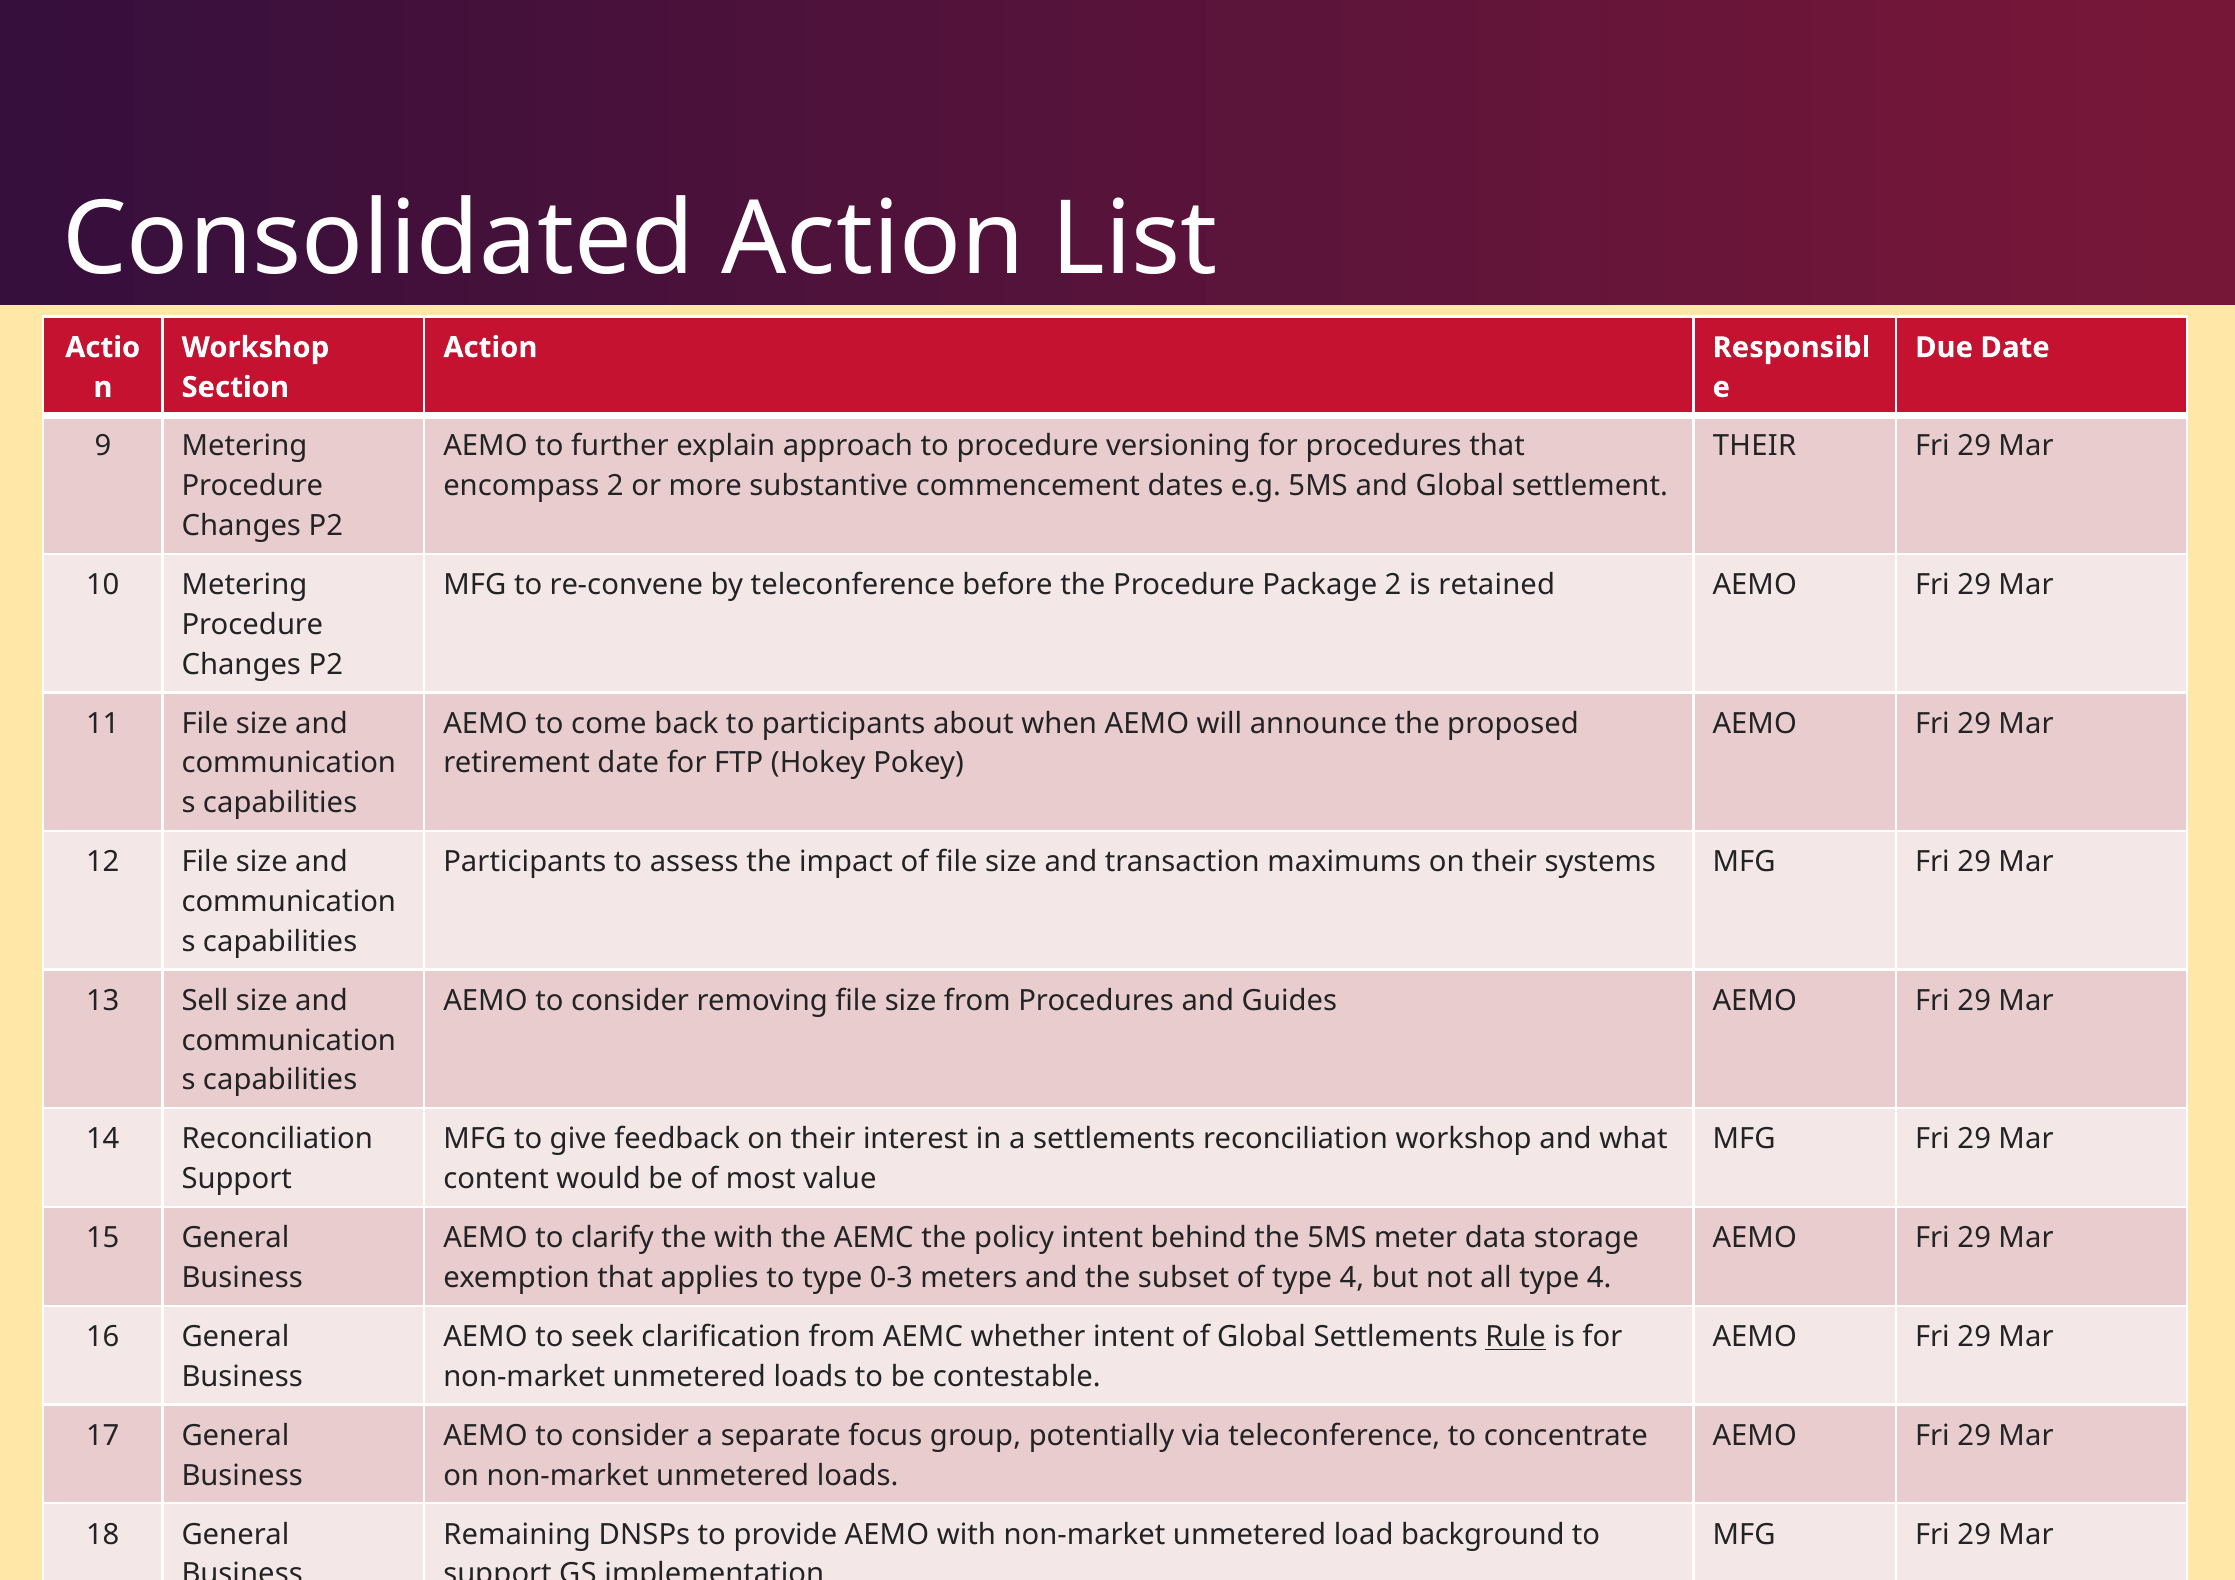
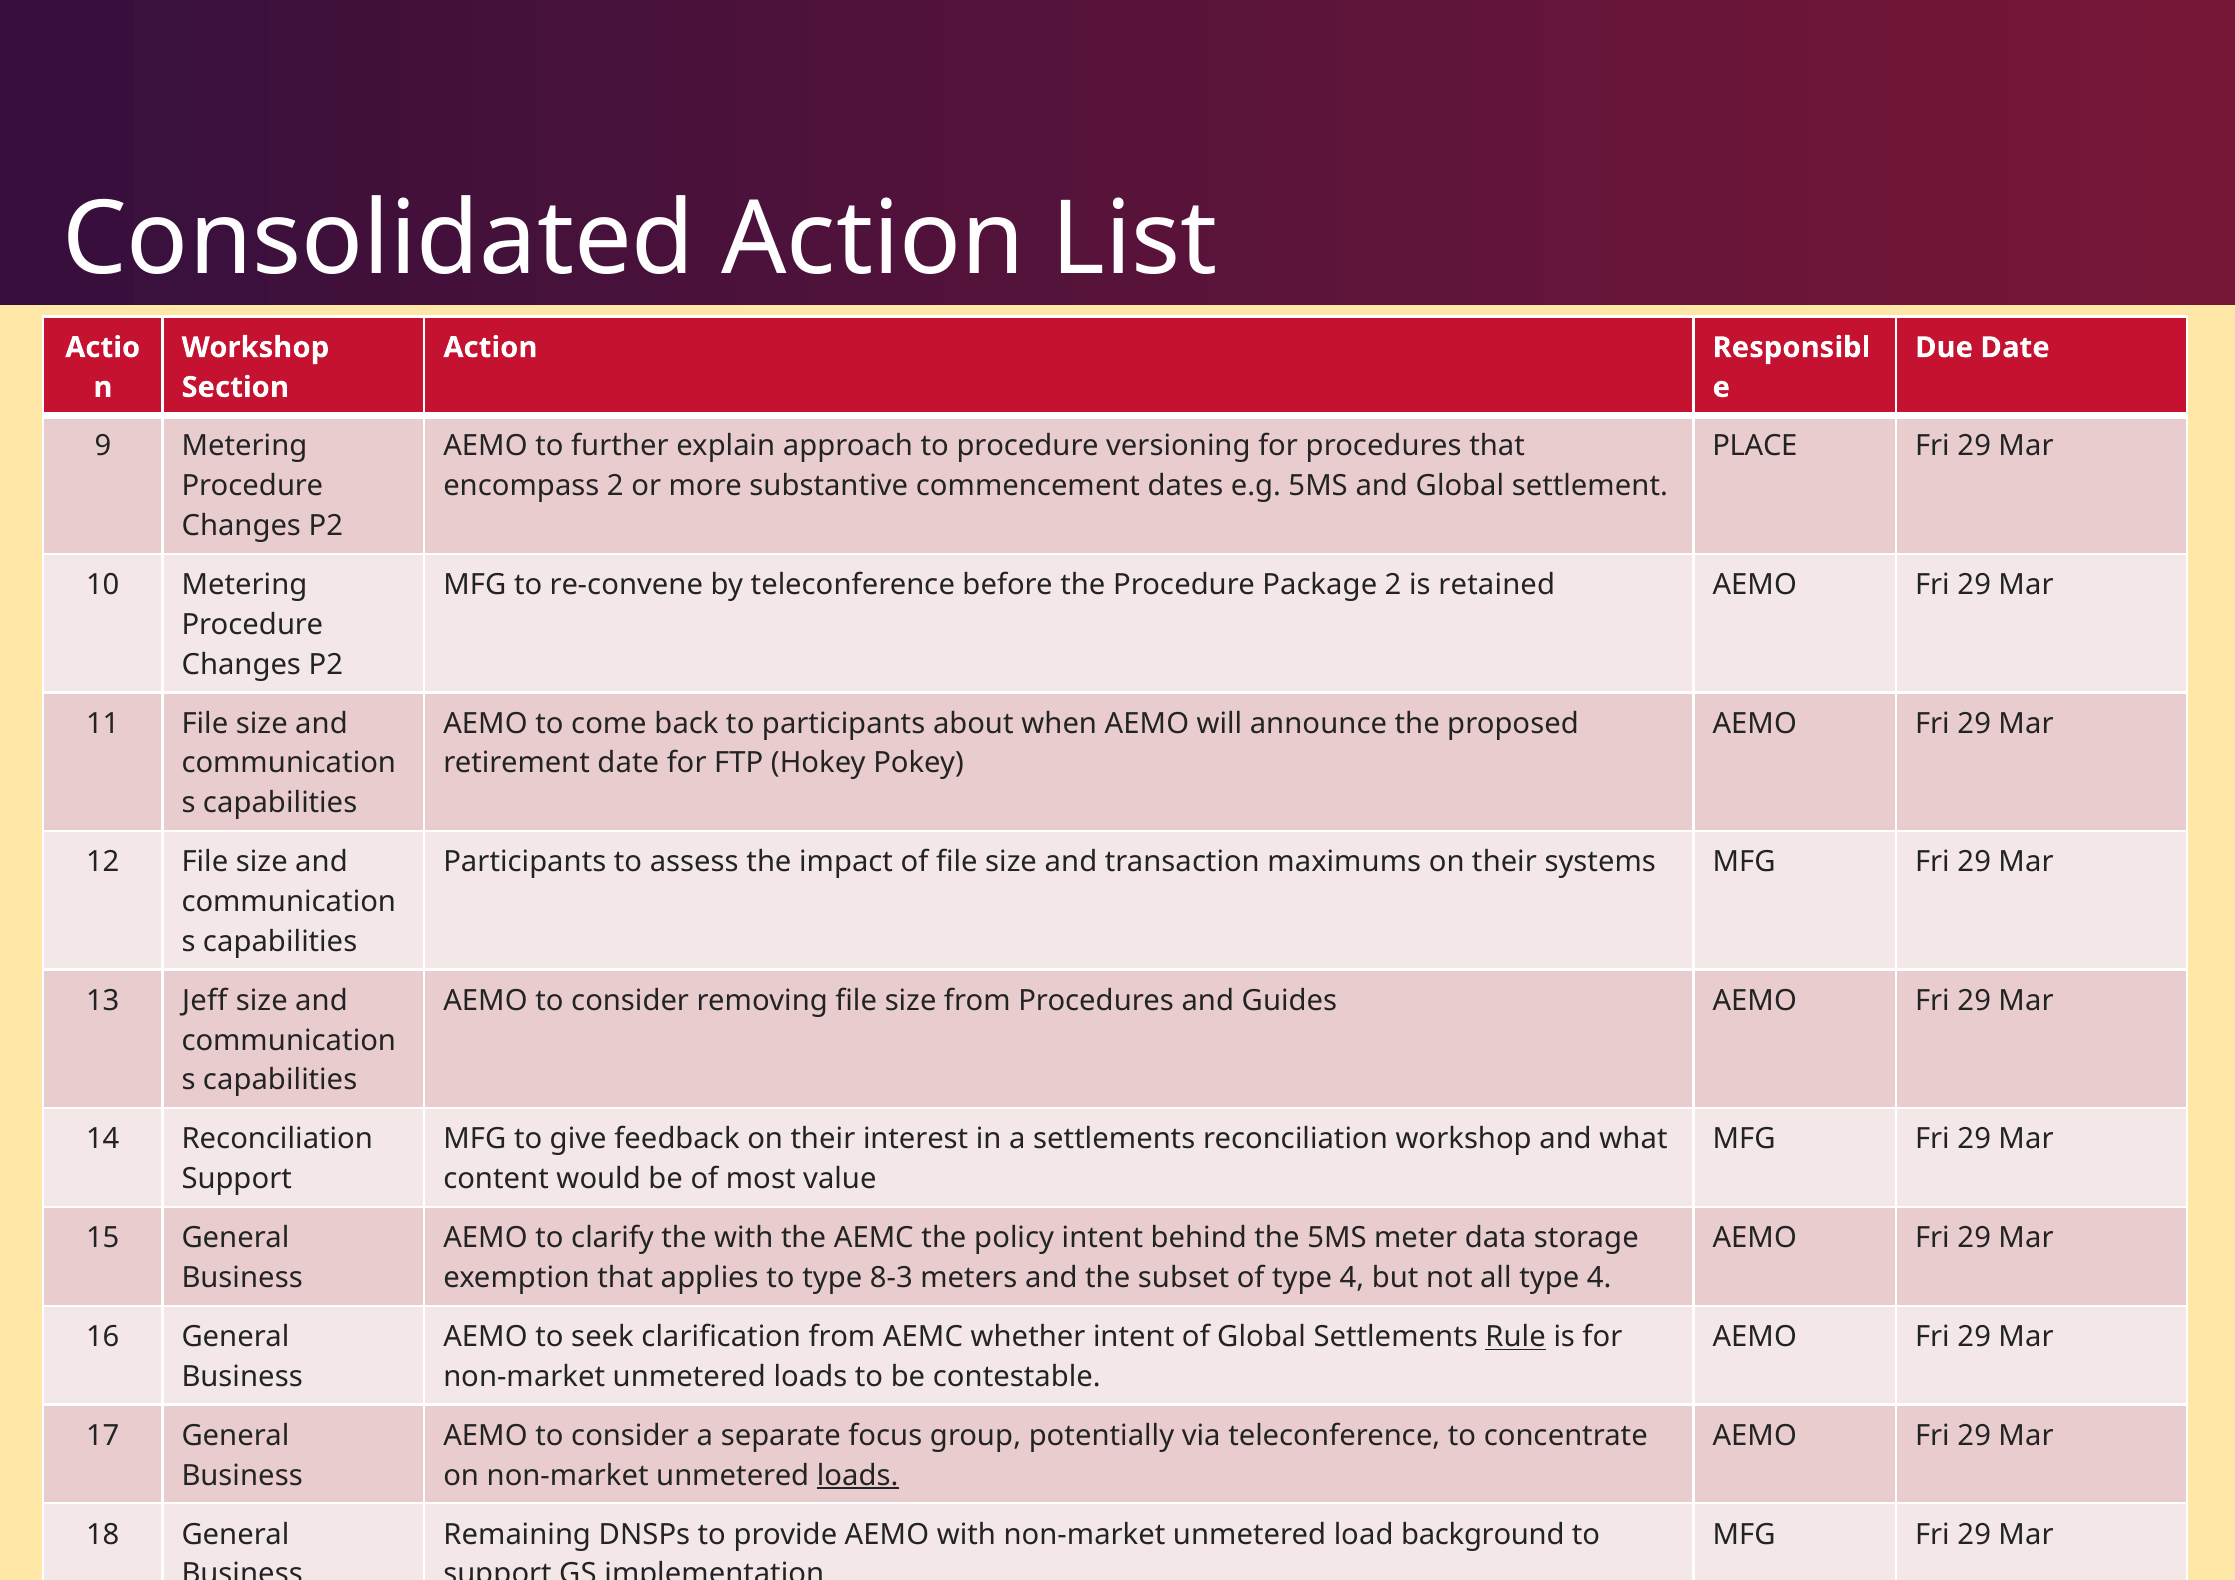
THEIR at (1755, 446): THEIR -> PLACE
Sell: Sell -> Jeff
0-3: 0-3 -> 8-3
loads at (858, 1476) underline: none -> present
